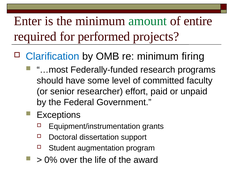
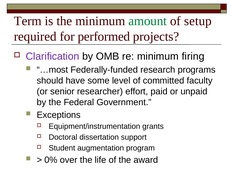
Enter: Enter -> Term
entire: entire -> setup
Clarification colour: blue -> purple
